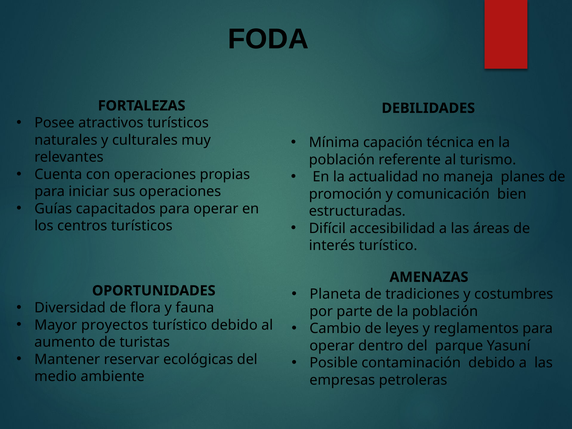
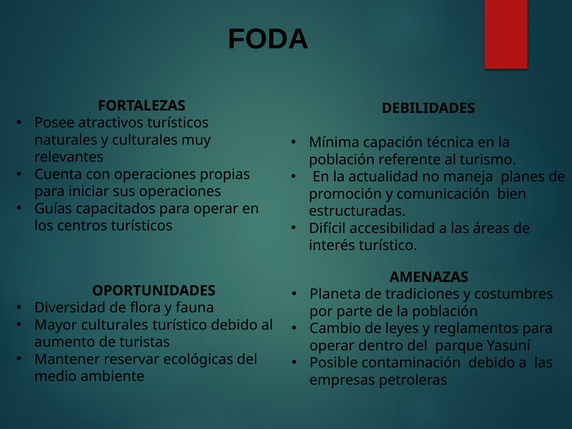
Mayor proyectos: proyectos -> culturales
